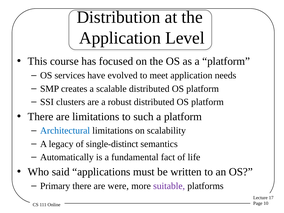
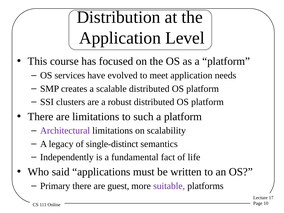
Architectural colour: blue -> purple
Automatically: Automatically -> Independently
were: were -> guest
